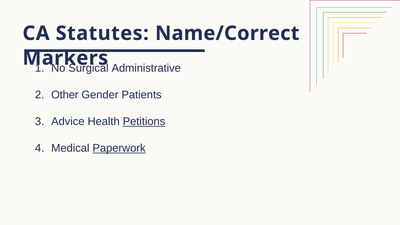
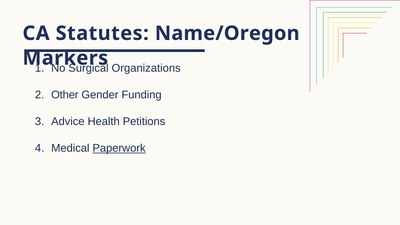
Name/Correct: Name/Correct -> Name/Oregon
Administrative: Administrative -> Organizations
Patients: Patients -> Funding
Petitions underline: present -> none
